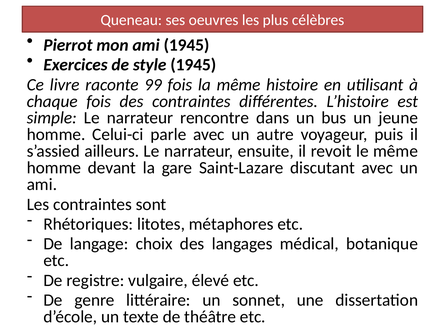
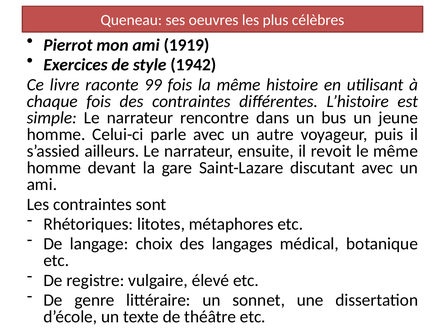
ami 1945: 1945 -> 1919
style 1945: 1945 -> 1942
